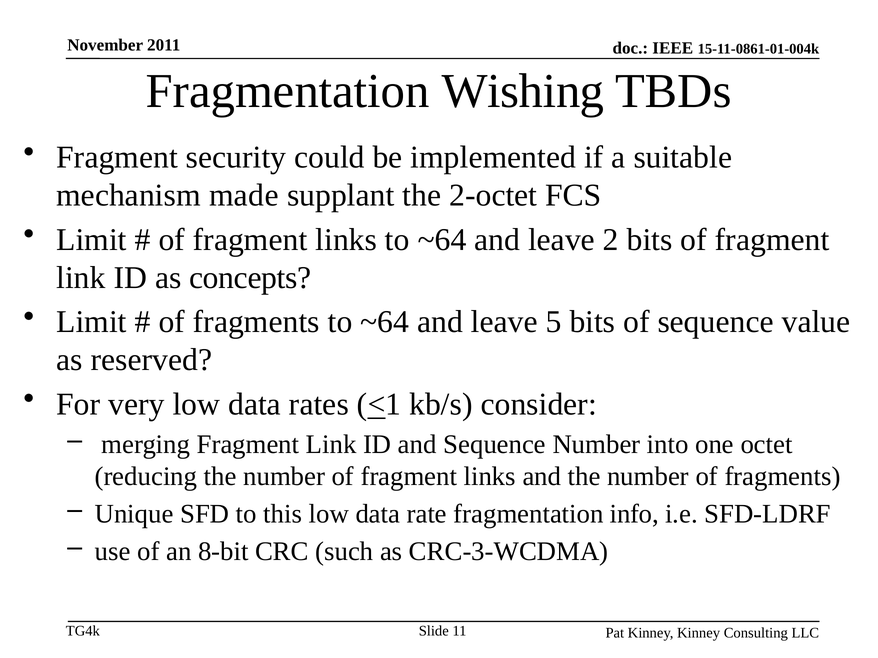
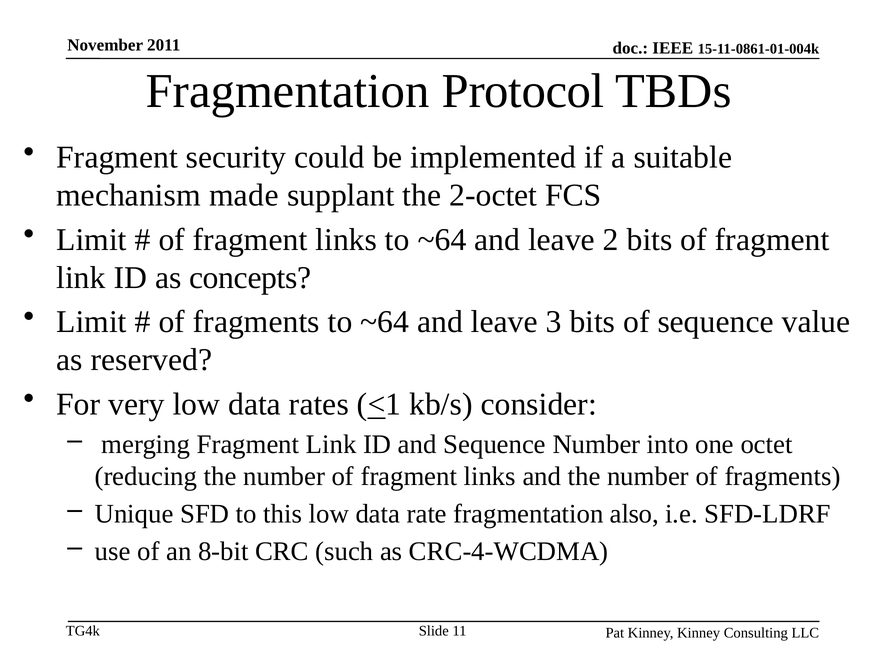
Wishing: Wishing -> Protocol
5: 5 -> 3
info: info -> also
CRC-3-WCDMA: CRC-3-WCDMA -> CRC-4-WCDMA
